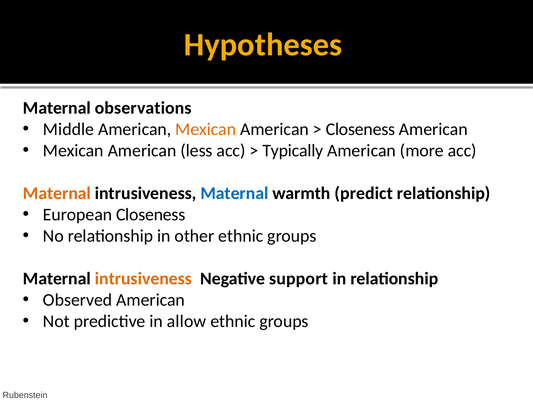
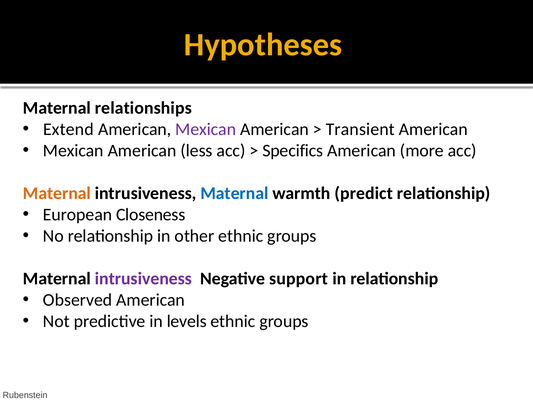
observations: observations -> relationships
Middle: Middle -> Extend
Mexican at (206, 129) colour: orange -> purple
Closeness at (360, 129): Closeness -> Transient
Typically: Typically -> Specifics
intrusiveness at (143, 278) colour: orange -> purple
allow: allow -> levels
